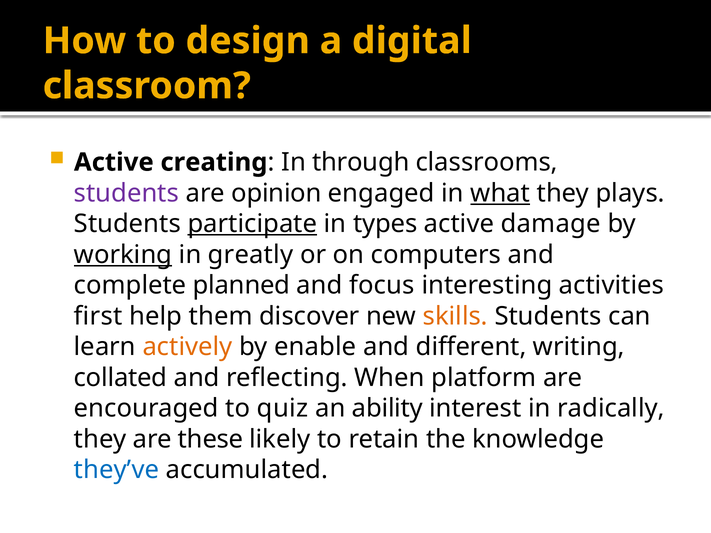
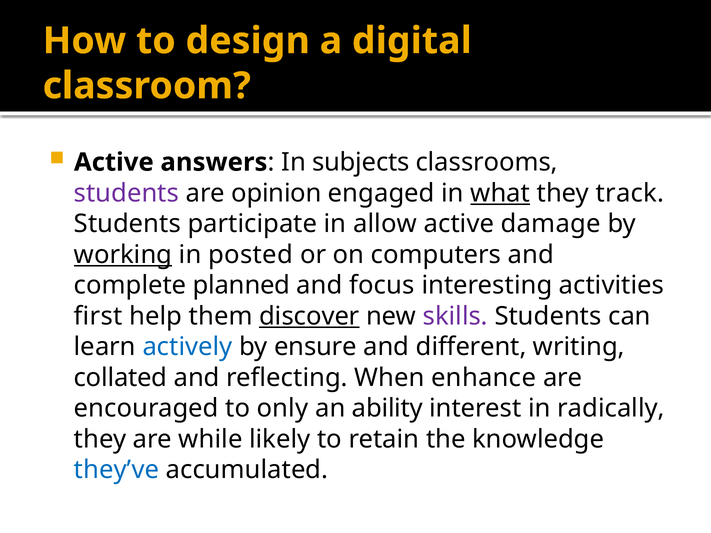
creating: creating -> answers
through: through -> subjects
plays: plays -> track
participate underline: present -> none
types: types -> allow
greatly: greatly -> posted
discover underline: none -> present
skills colour: orange -> purple
actively colour: orange -> blue
enable: enable -> ensure
platform: platform -> enhance
quiz: quiz -> only
these: these -> while
